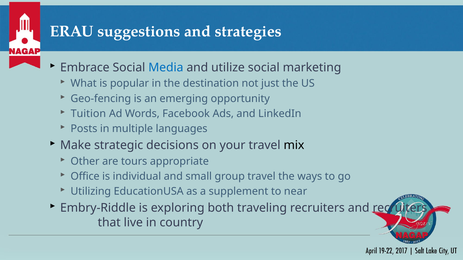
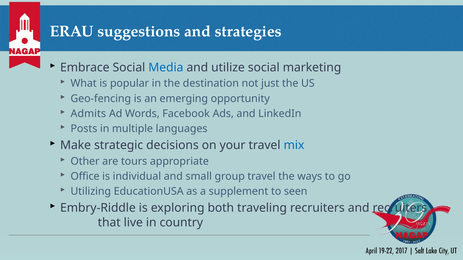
Tuition: Tuition -> Admits
mix colour: black -> blue
near: near -> seen
